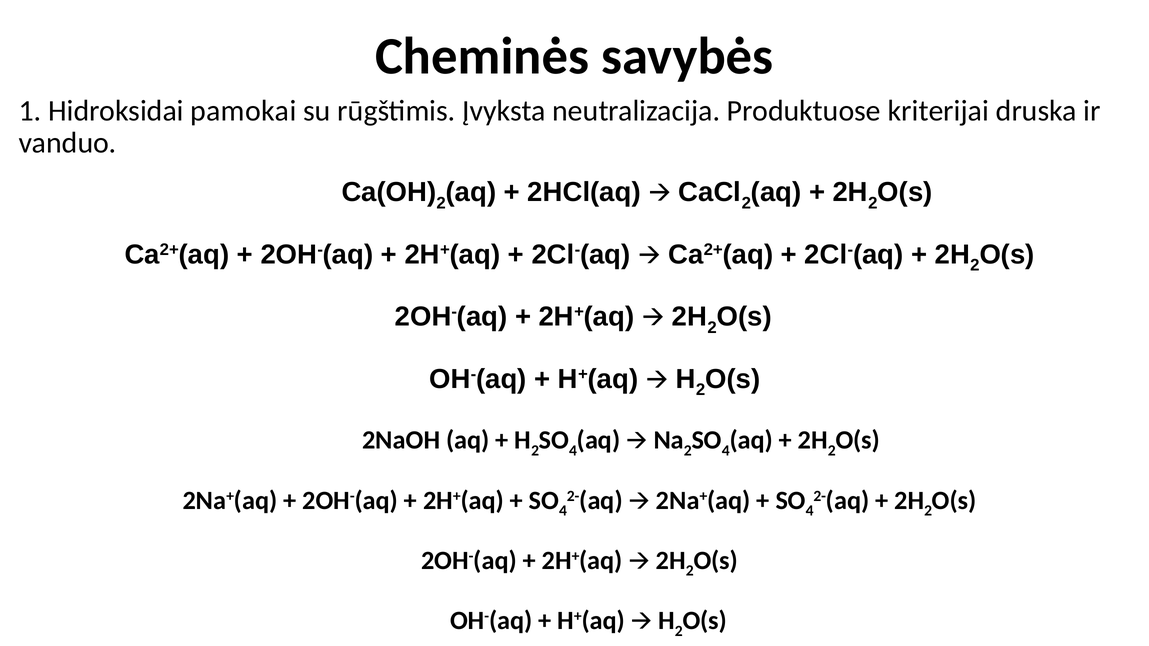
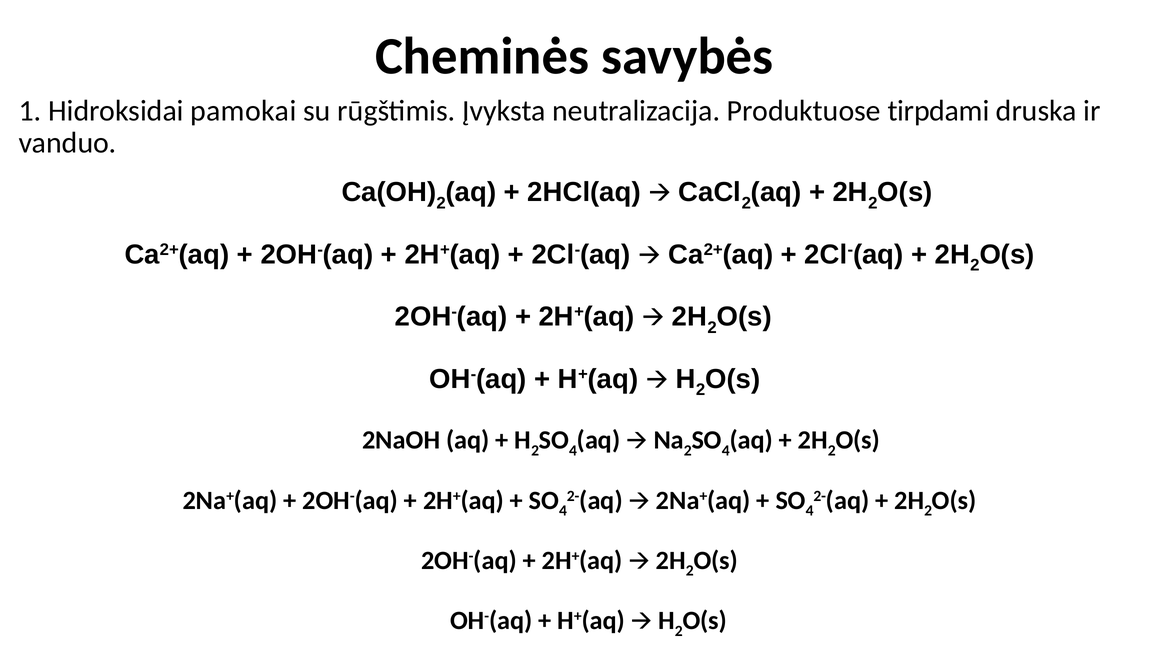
kriterijai: kriterijai -> tirpdami
